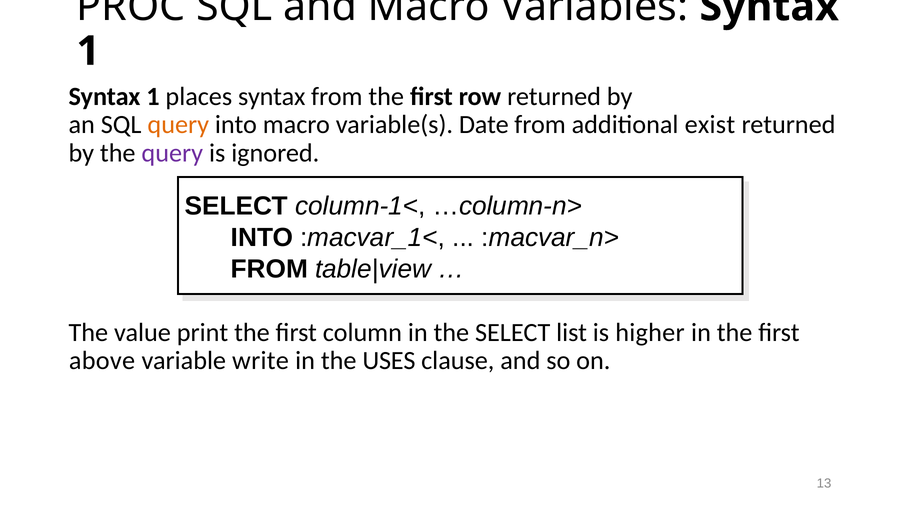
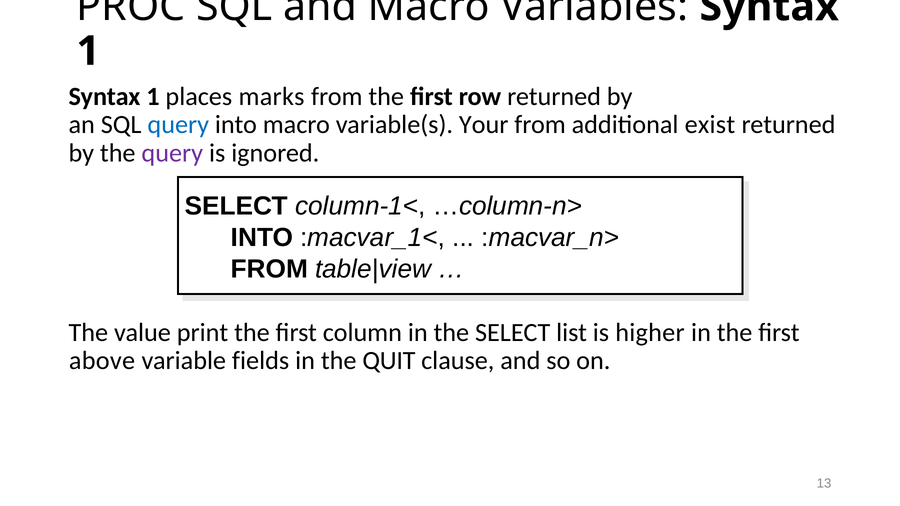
places syntax: syntax -> marks
query at (178, 125) colour: orange -> blue
Date: Date -> Your
write: write -> fields
USES: USES -> QUIT
